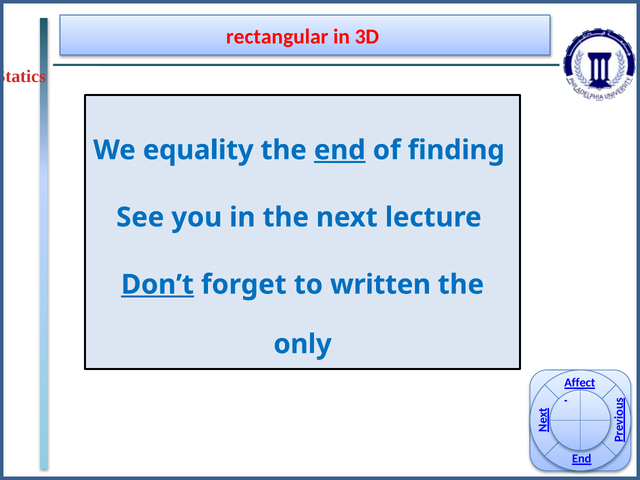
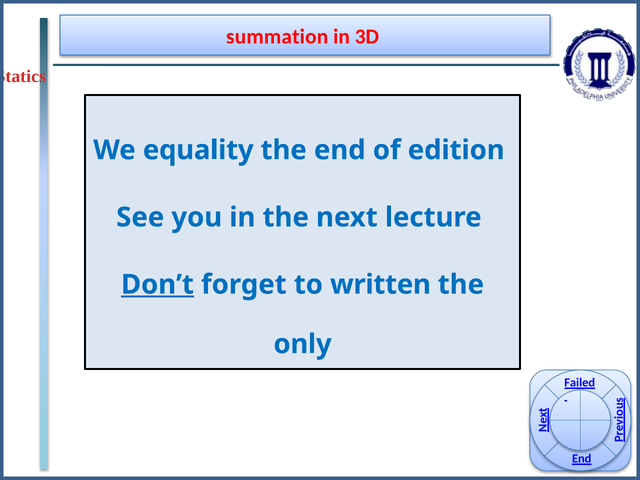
rectangular: rectangular -> summation
end at (340, 150) underline: present -> none
finding: finding -> edition
Affect: Affect -> Failed
